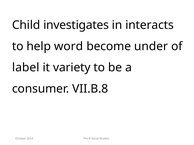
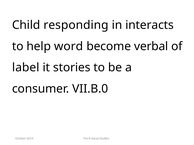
investigates: investigates -> responding
under: under -> verbal
variety: variety -> stories
VII.B.8: VII.B.8 -> VII.B.0
